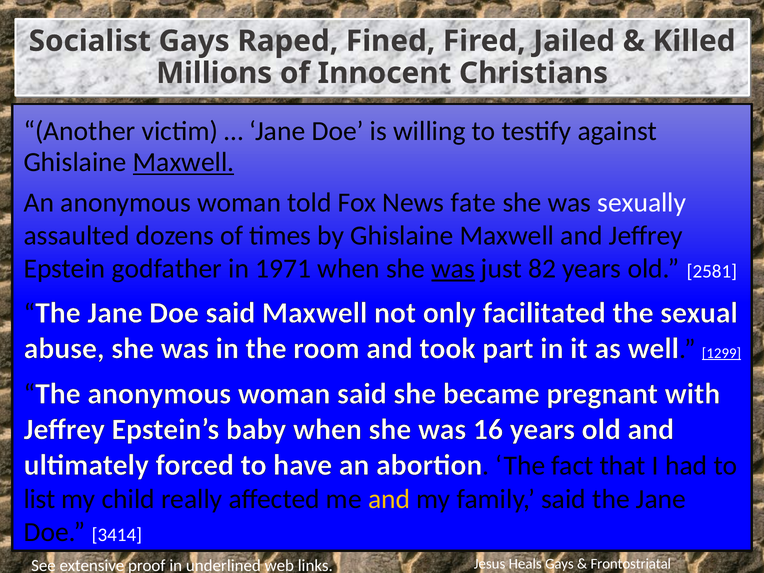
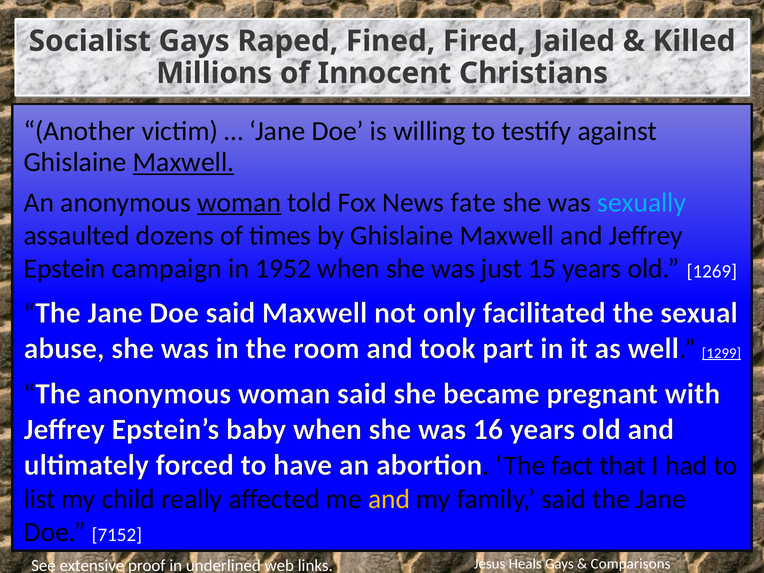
woman at (239, 202) underline: none -> present
sexually colour: white -> light blue
godfather: godfather -> campaign
1971: 1971 -> 1952
was at (453, 269) underline: present -> none
82: 82 -> 15
2581: 2581 -> 1269
3414: 3414 -> 7152
Frontostriatal: Frontostriatal -> Comparisons
